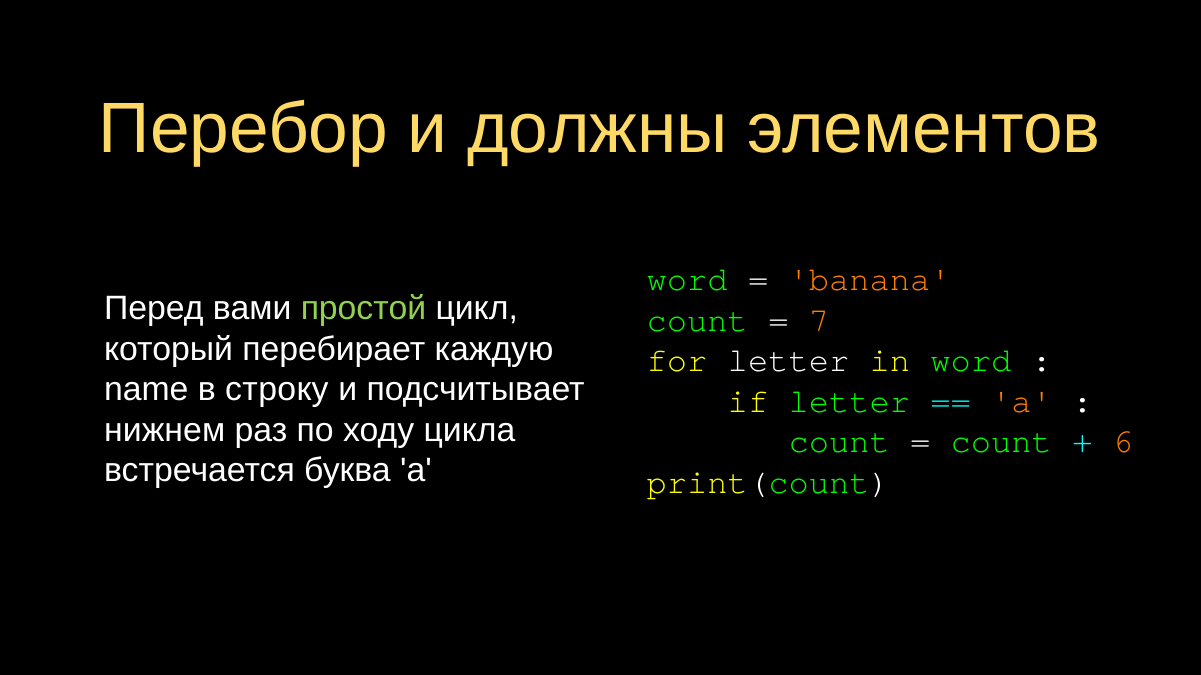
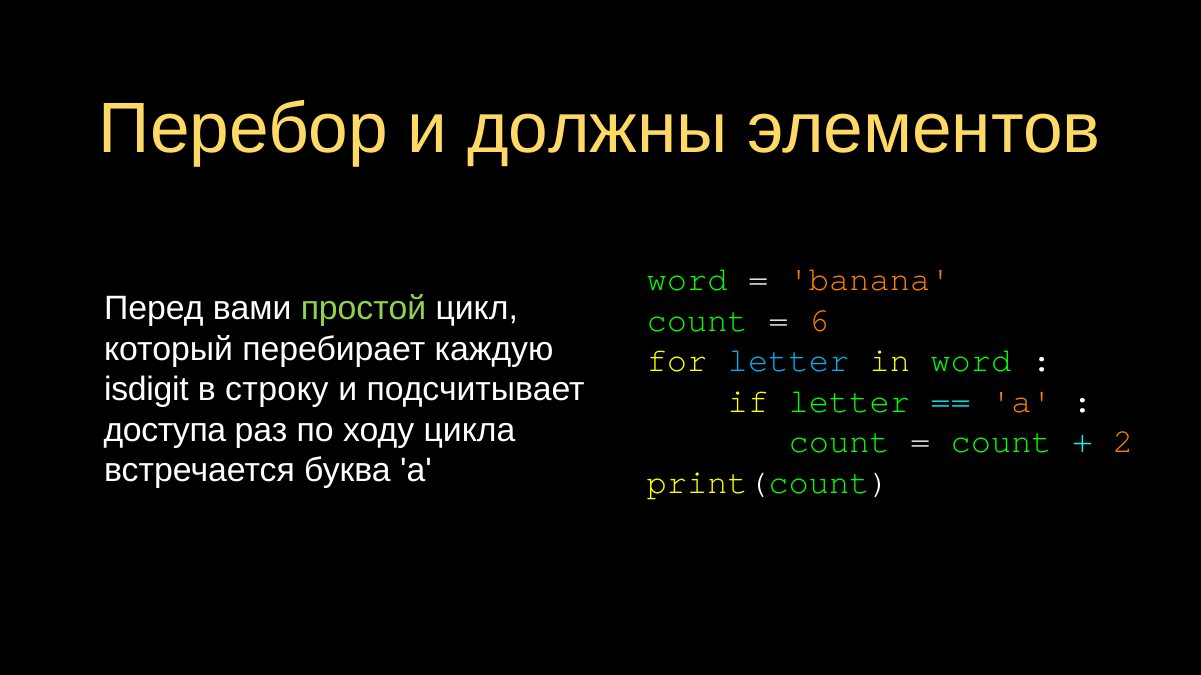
7: 7 -> 6
letter at (789, 361) colour: white -> light blue
name: name -> isdigit
нижнем: нижнем -> доступа
6: 6 -> 2
